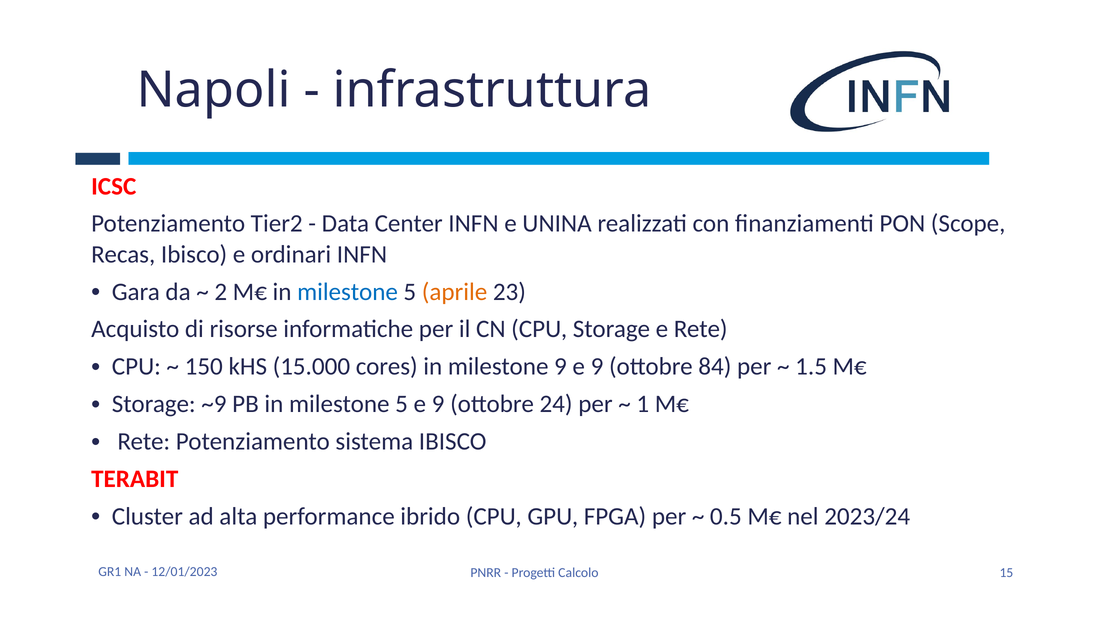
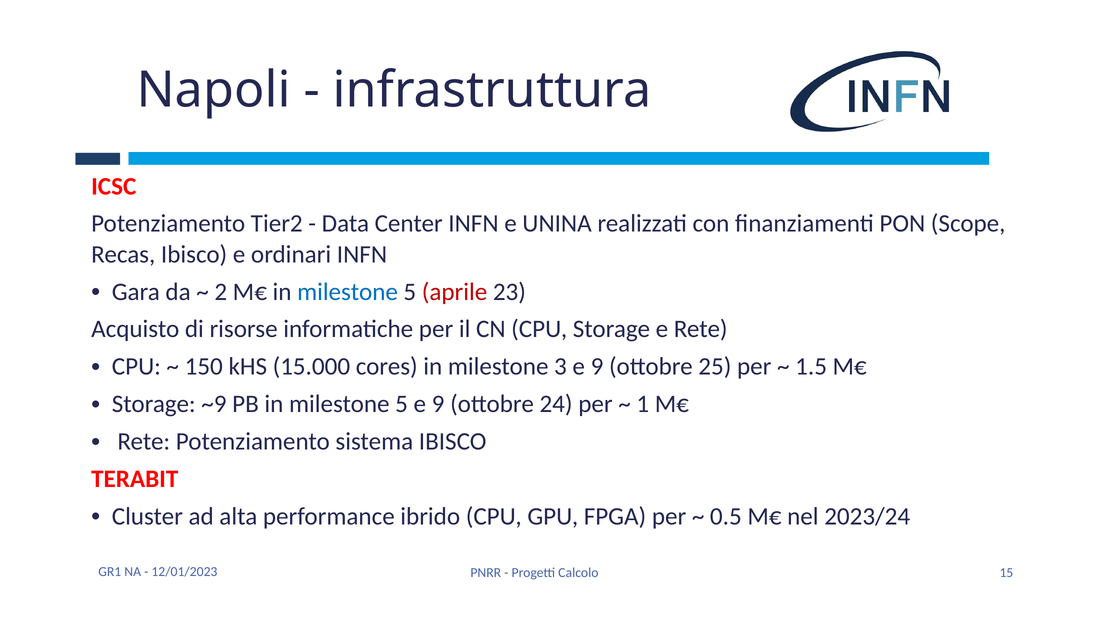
aprile colour: orange -> red
milestone 9: 9 -> 3
84: 84 -> 25
